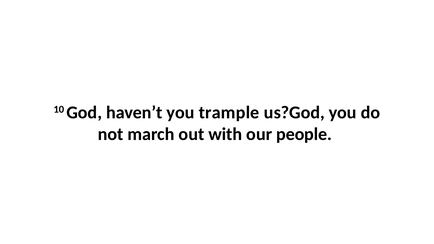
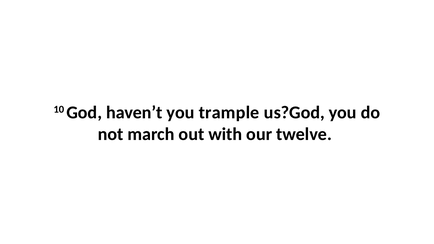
people: people -> twelve
